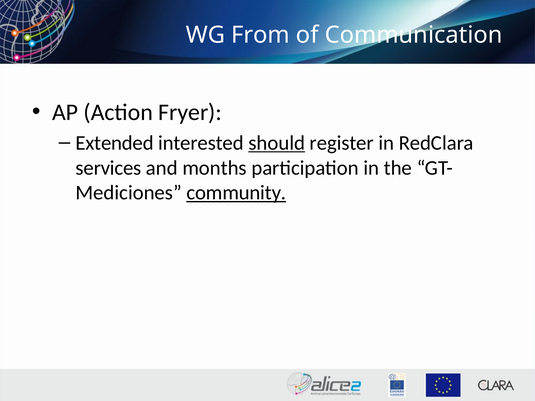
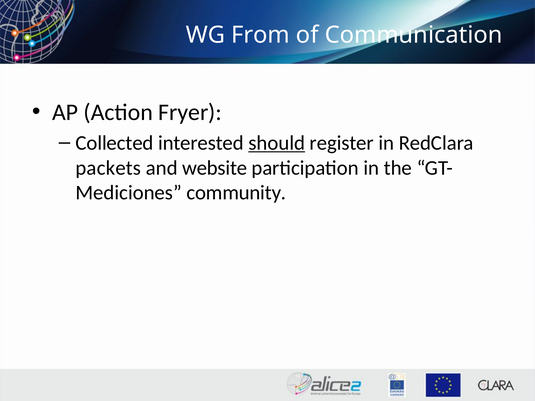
Extended: Extended -> Collected
services: services -> packets
months: months -> website
community underline: present -> none
